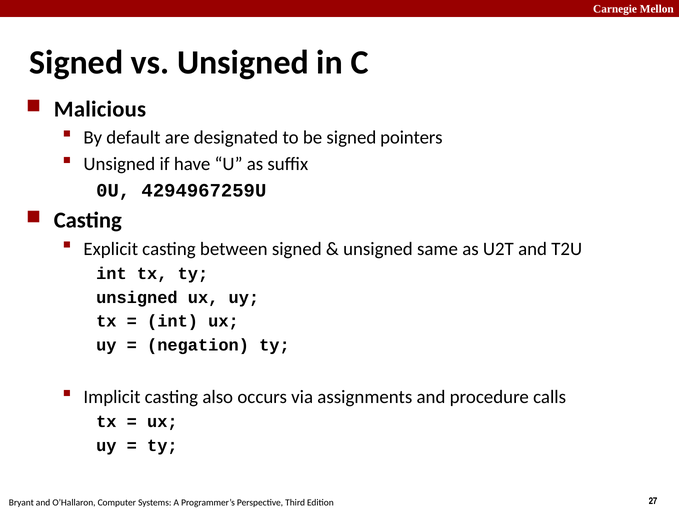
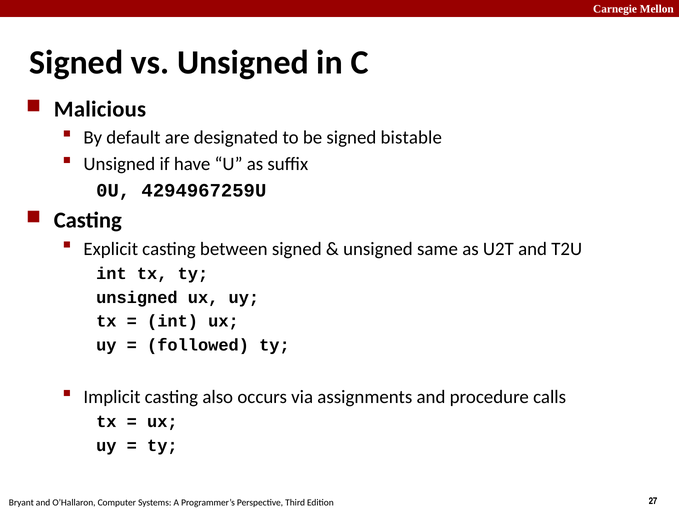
pointers: pointers -> bistable
negation: negation -> followed
